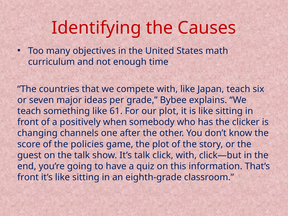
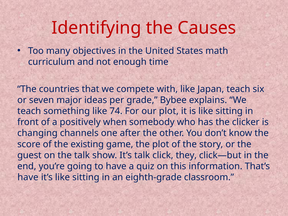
61: 61 -> 74
policies: policies -> existing
click with: with -> they
front at (28, 177): front -> have
